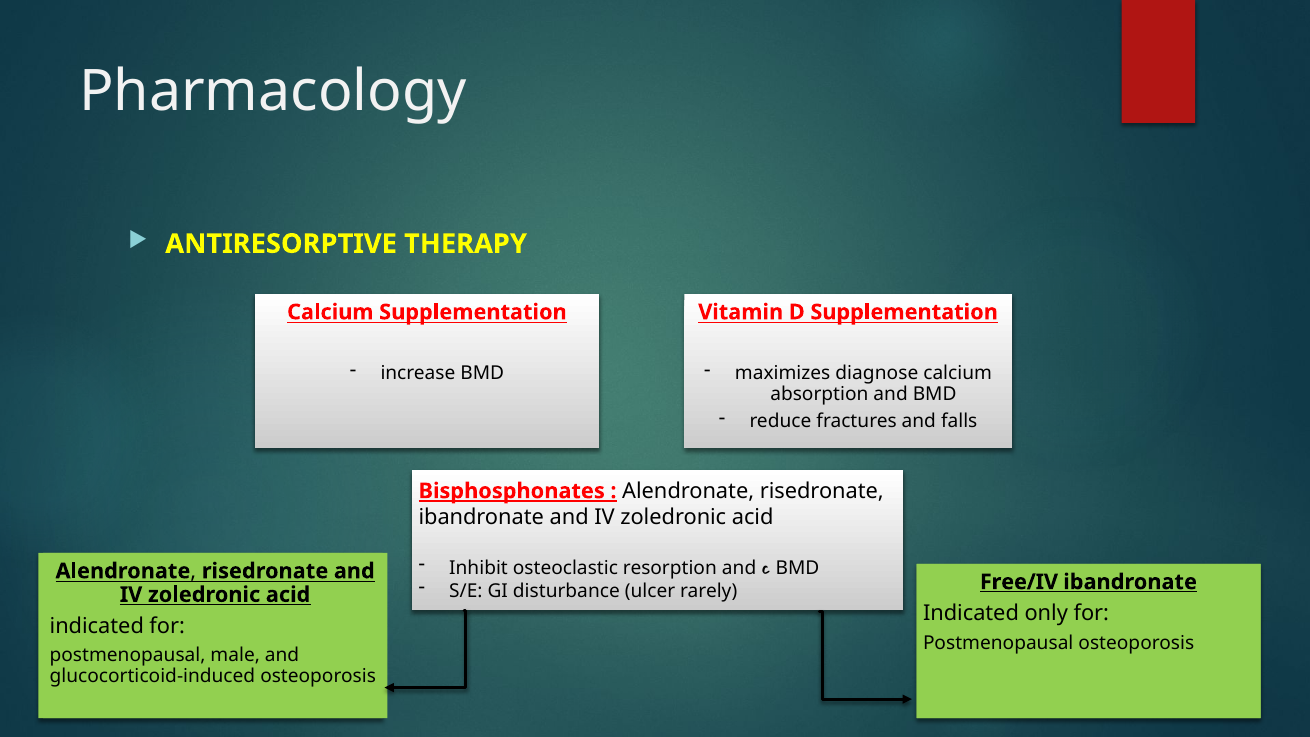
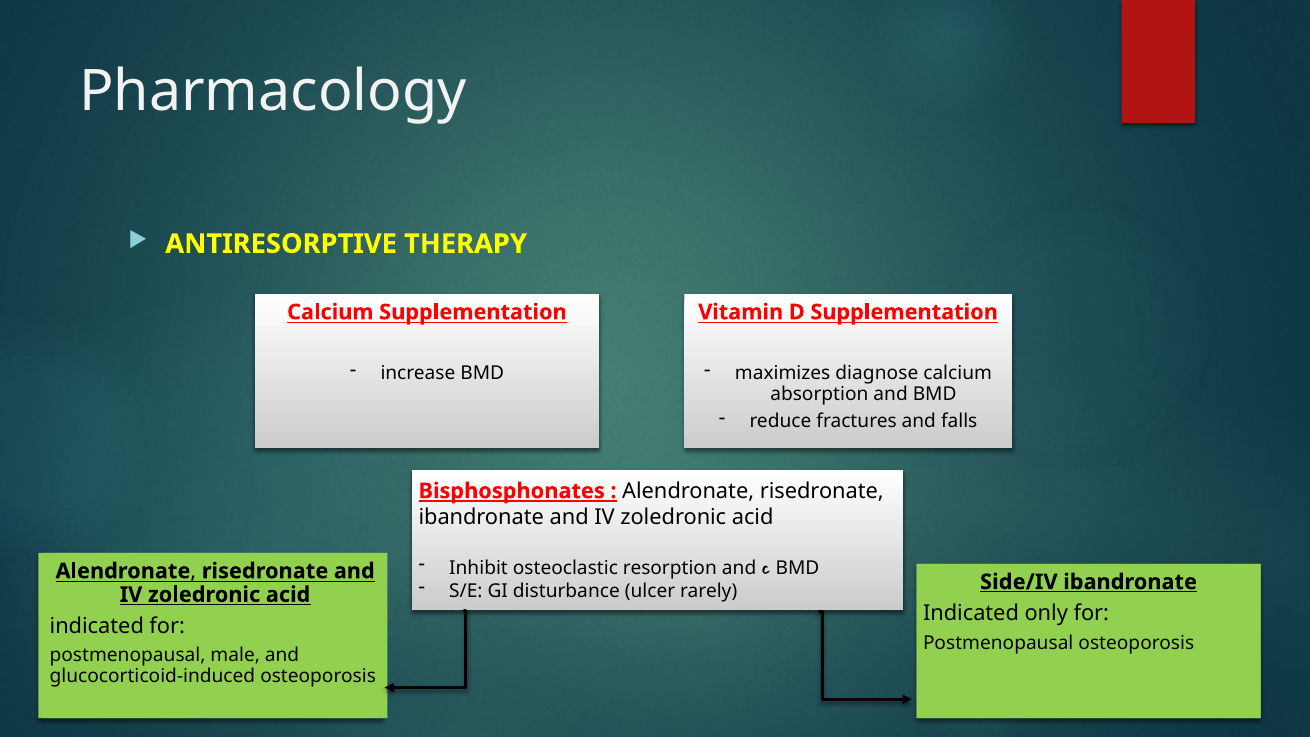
Free/IV: Free/IV -> Side/IV
